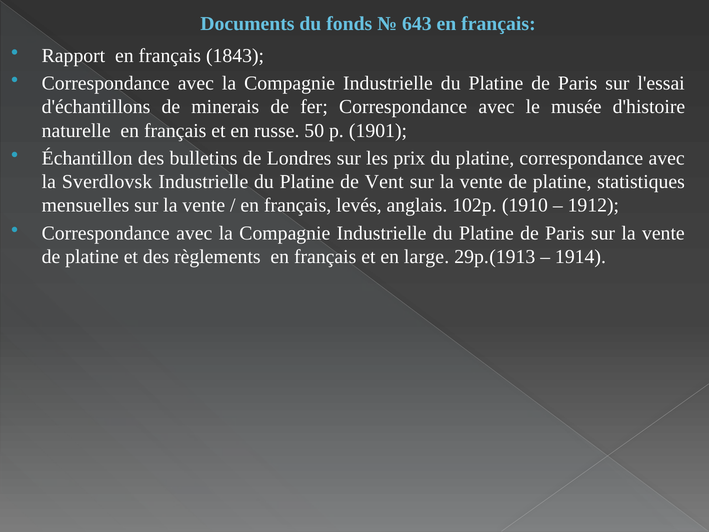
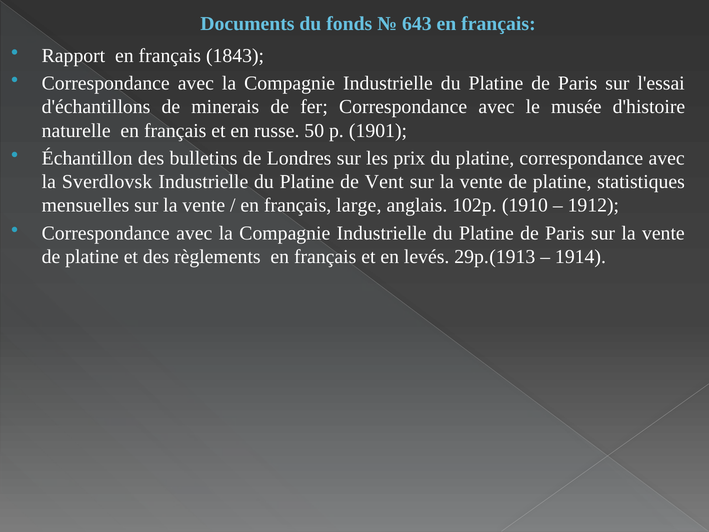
levés: levés -> large
large: large -> levés
